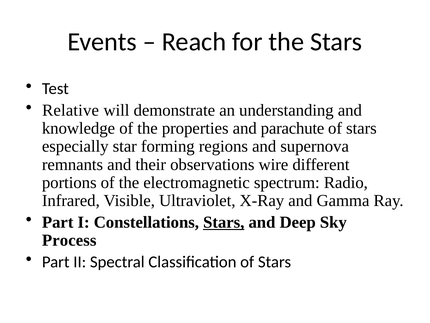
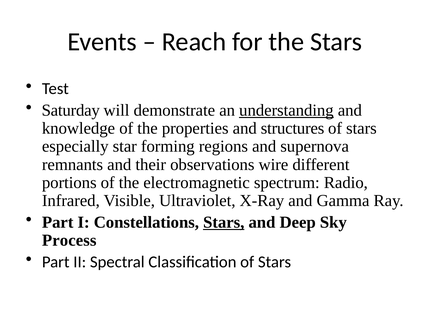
Relative: Relative -> Saturday
understanding underline: none -> present
parachute: parachute -> structures
